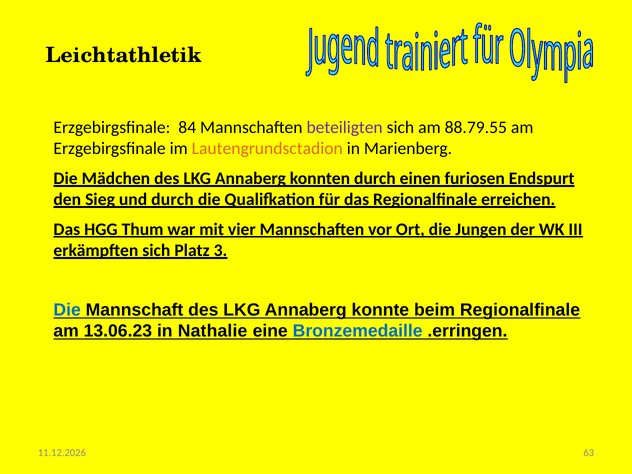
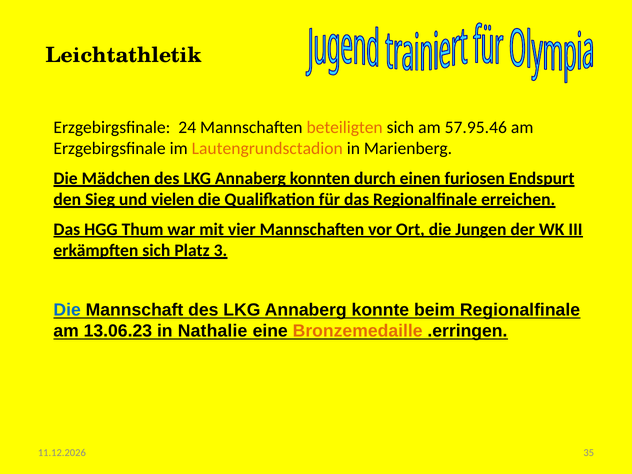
84: 84 -> 24
beteiligten colour: purple -> orange
88.79.55: 88.79.55 -> 57.95.46
und durch: durch -> vielen
Bronzemedaille colour: blue -> orange
63: 63 -> 35
